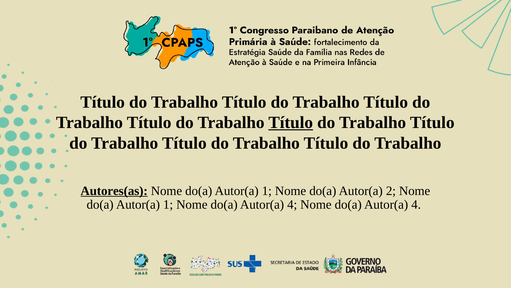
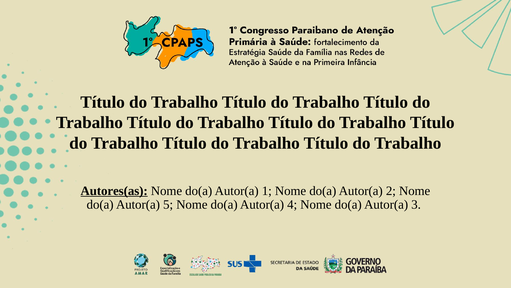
Título at (291, 122) underline: present -> none
1 at (168, 204): 1 -> 5
4 at (416, 204): 4 -> 3
